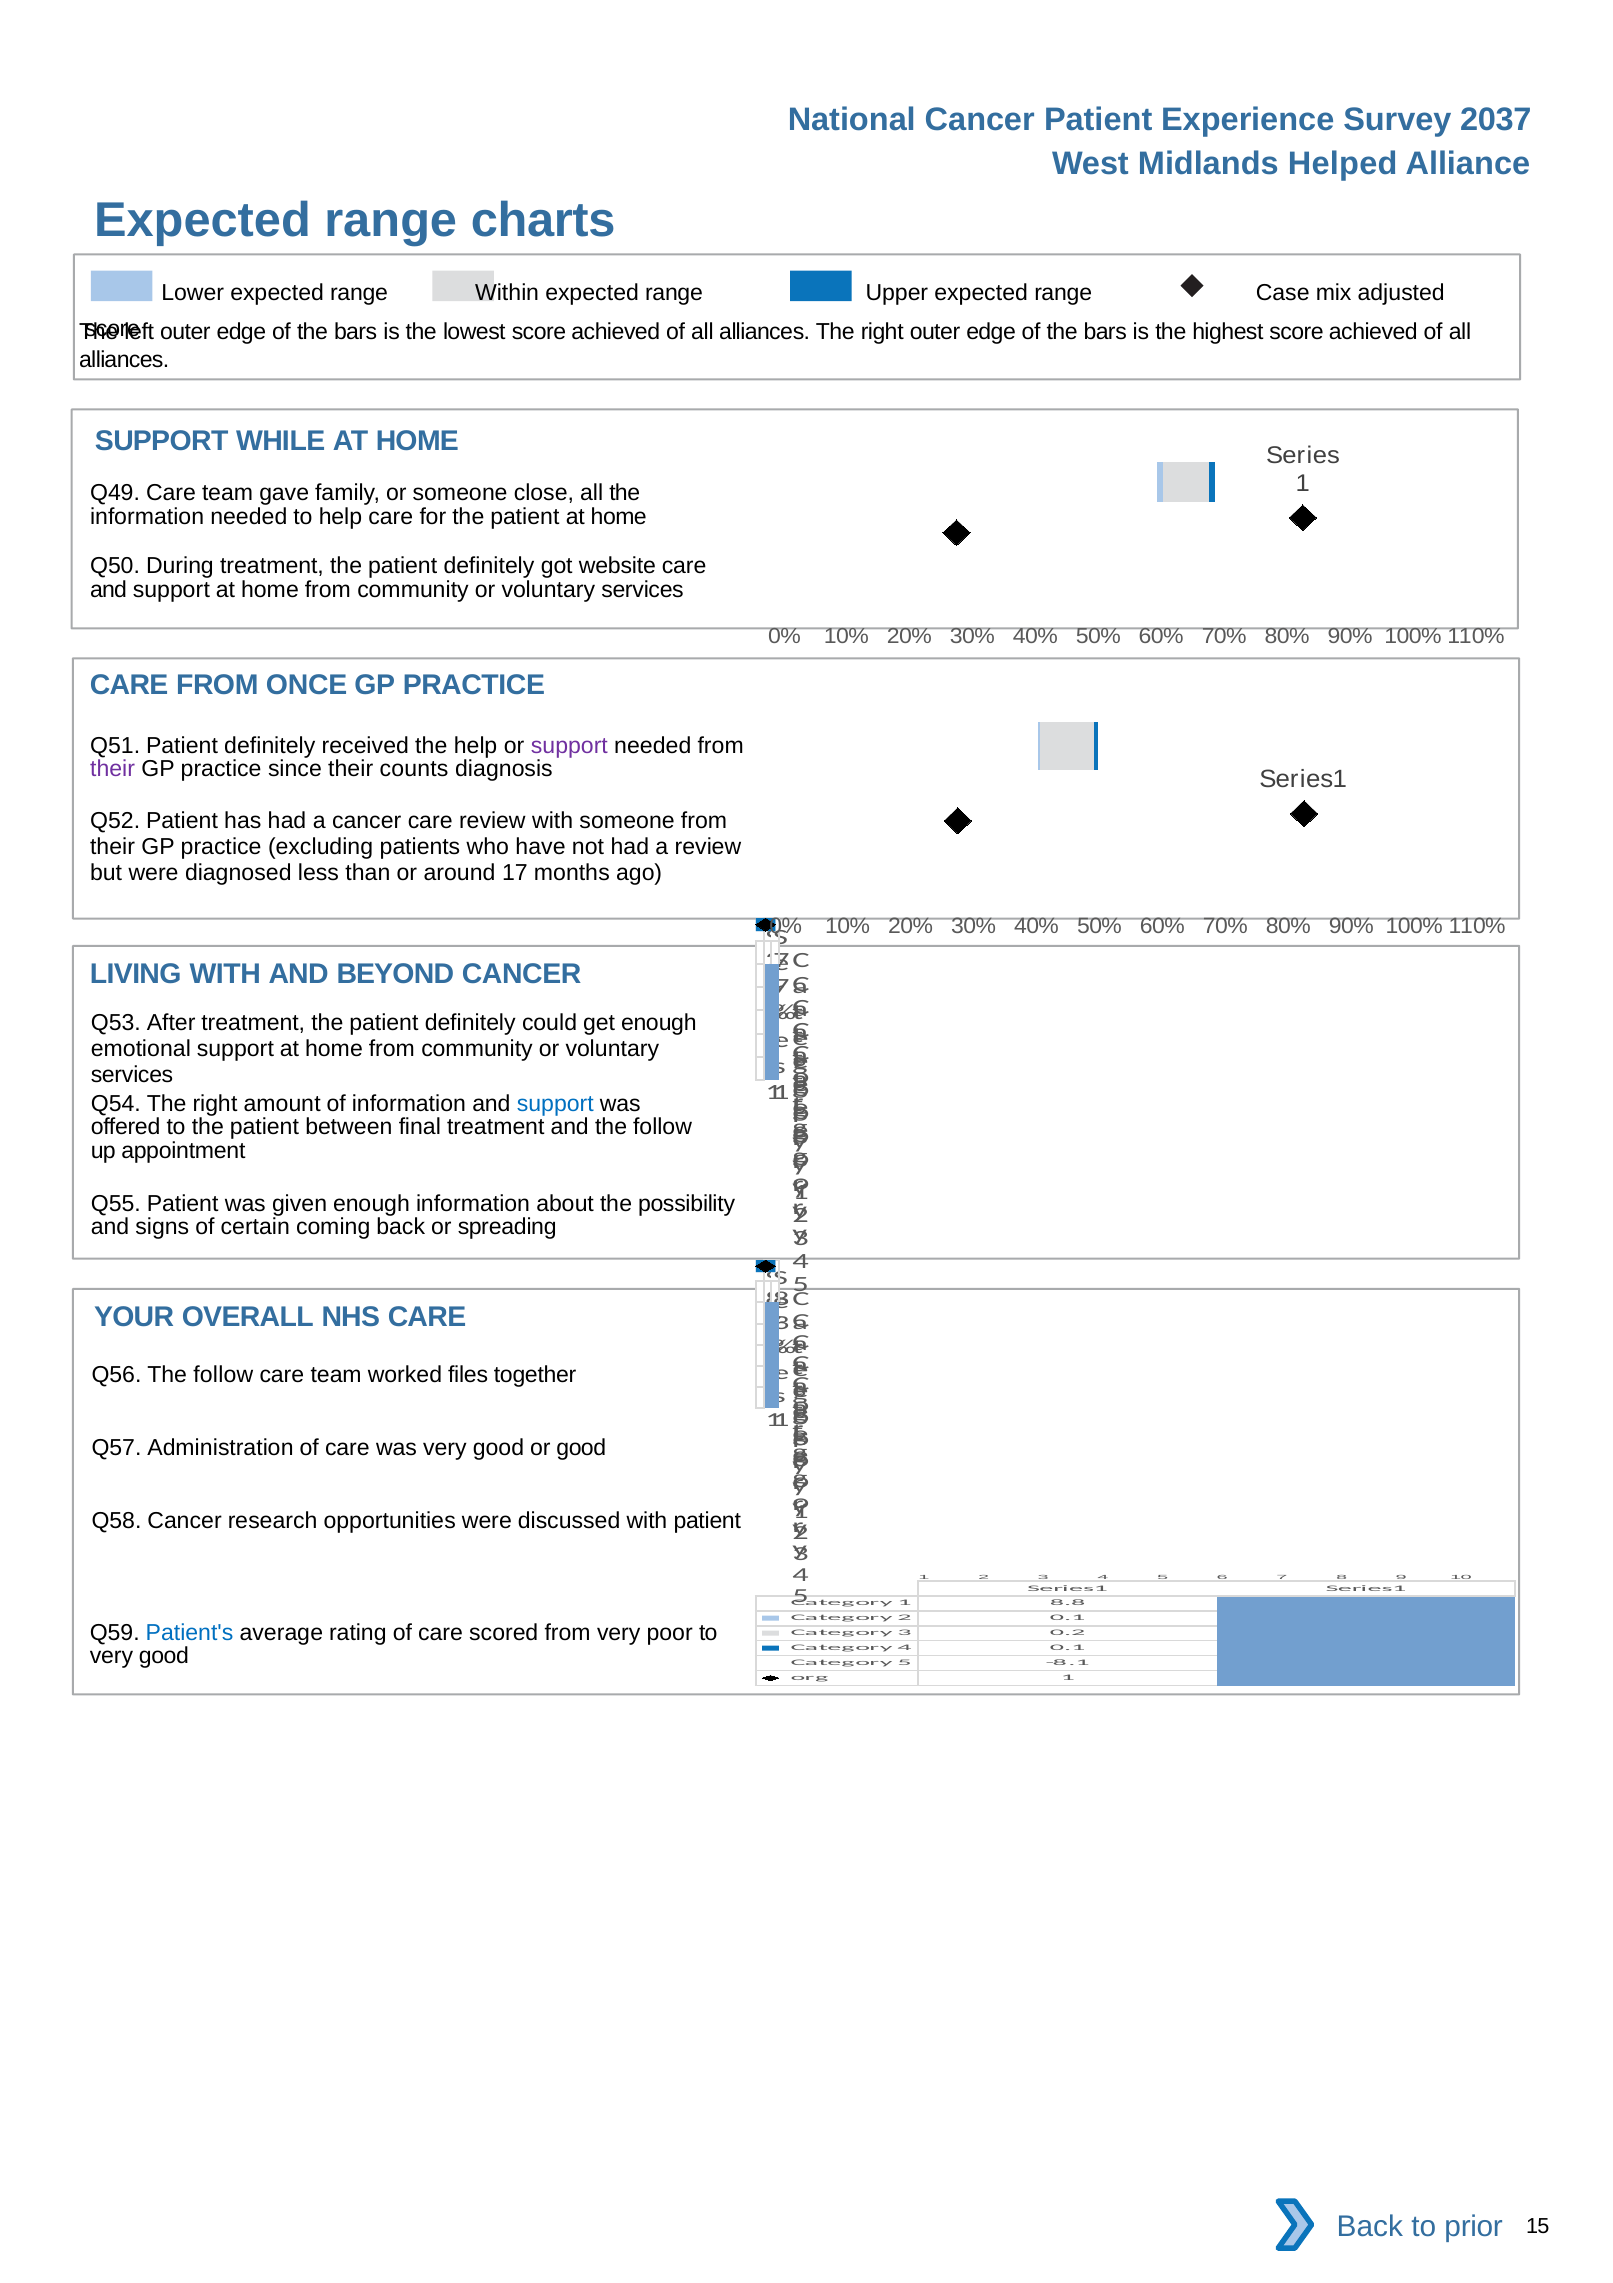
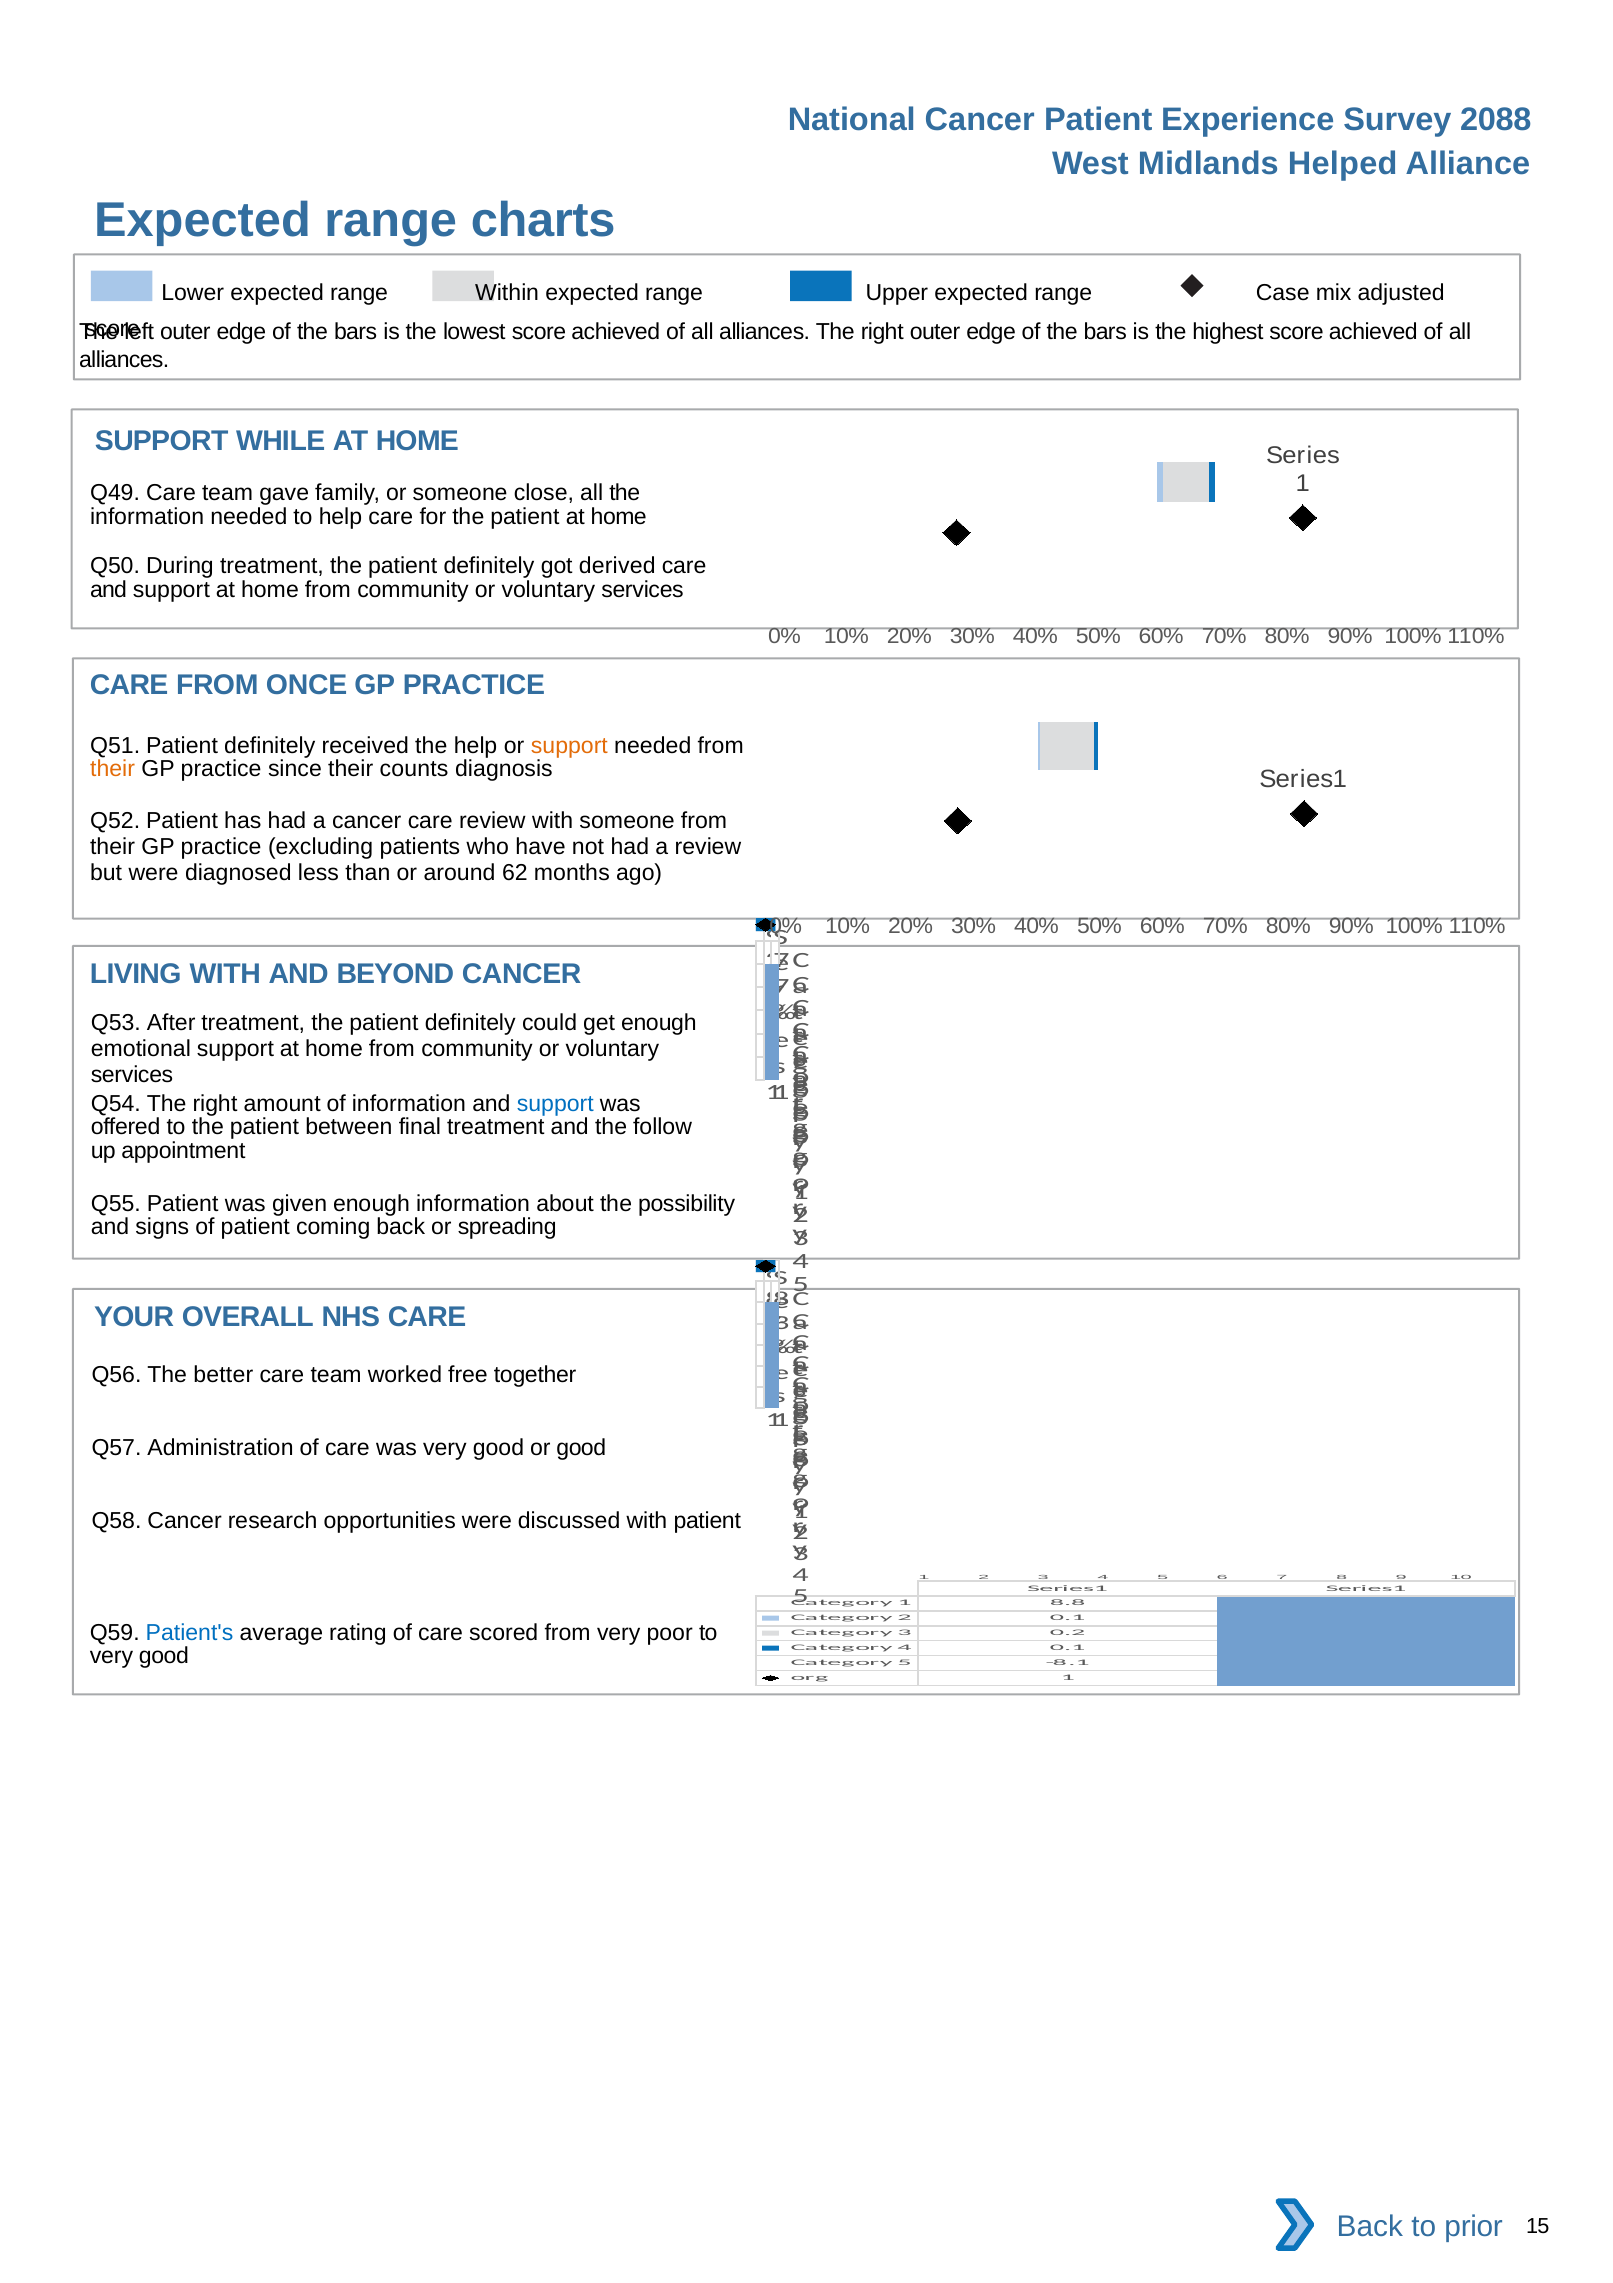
2037: 2037 -> 2088
website: website -> derived
support at (569, 745) colour: purple -> orange
their at (113, 769) colour: purple -> orange
17: 17 -> 62
of certain: certain -> patient
Q56 The follow: follow -> better
files: files -> free
